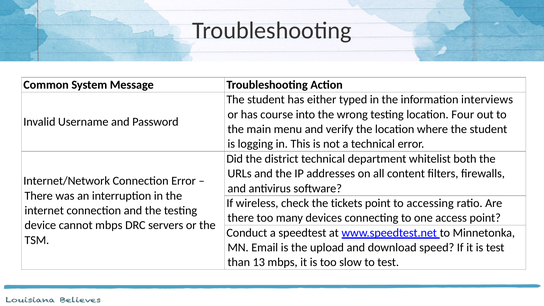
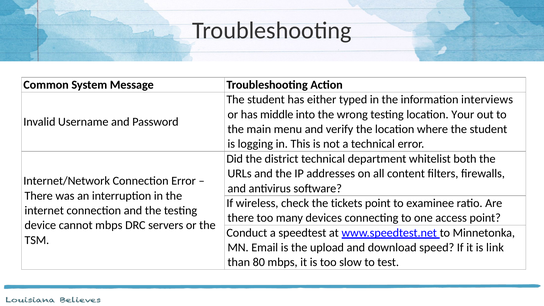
course: course -> middle
Four: Four -> Your
accessing: accessing -> examinee
is test: test -> link
13: 13 -> 80
